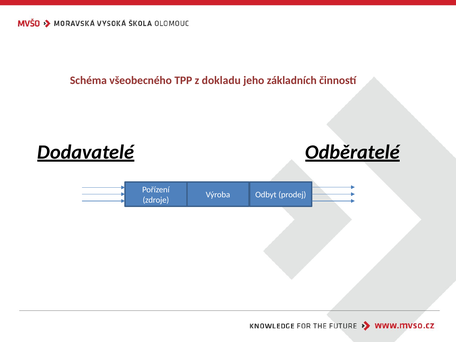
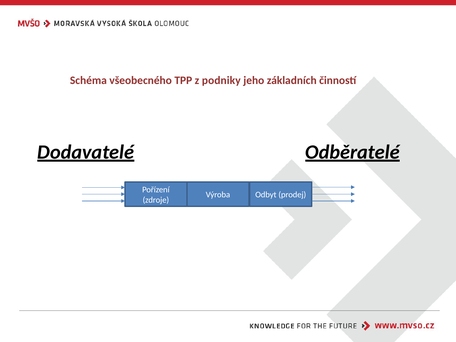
dokladu: dokladu -> podniky
